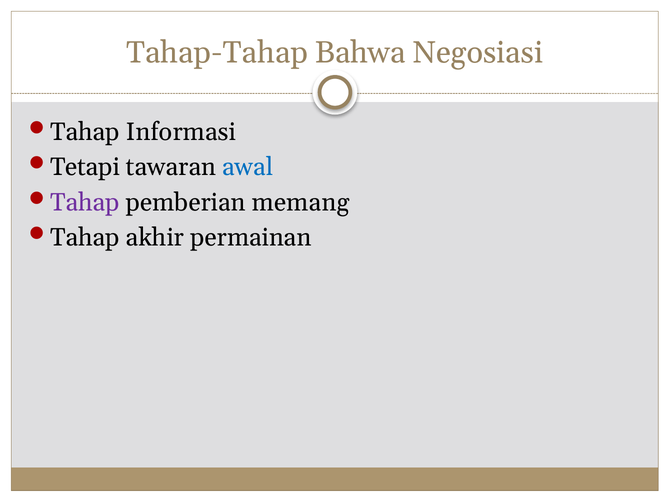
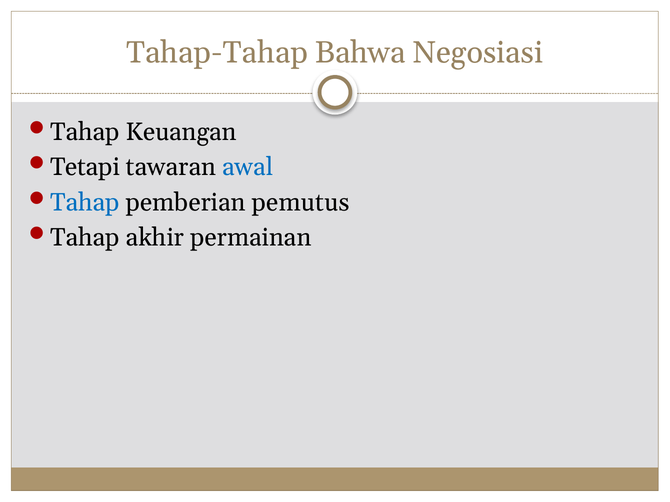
Informasi: Informasi -> Keuangan
Tahap at (85, 202) colour: purple -> blue
memang: memang -> pemutus
